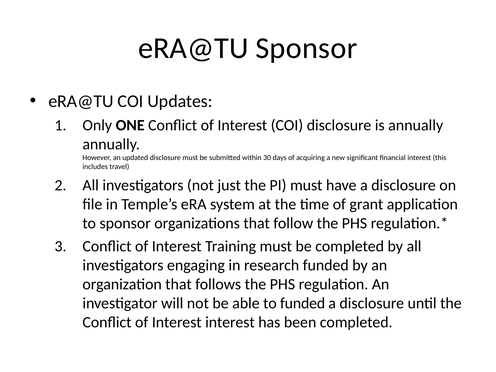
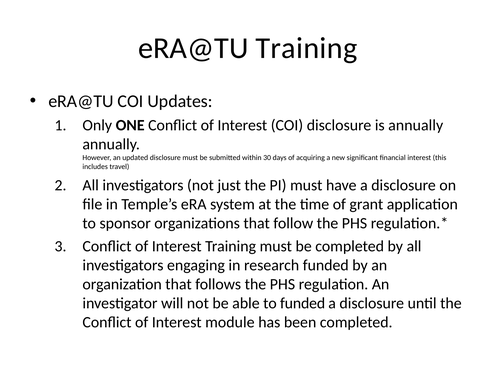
eRA@TU Sponsor: Sponsor -> Training
Interest interest: interest -> module
